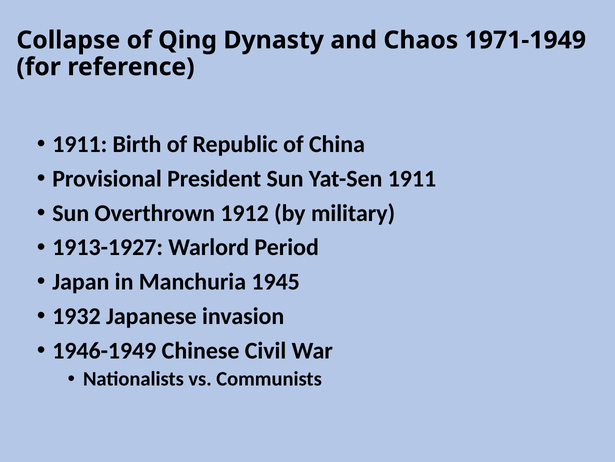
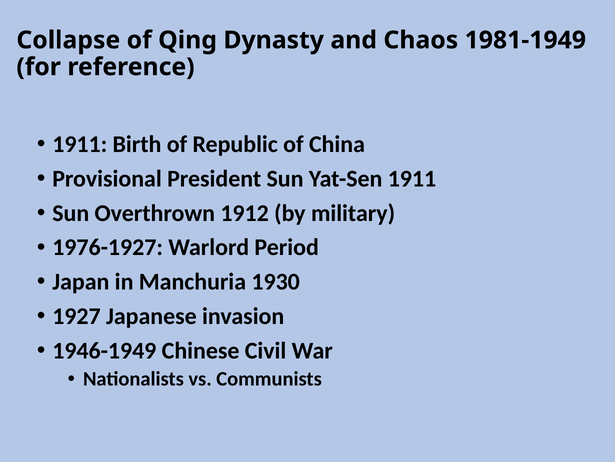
1971-1949: 1971-1949 -> 1981-1949
1913-1927: 1913-1927 -> 1976-1927
1945: 1945 -> 1930
1932: 1932 -> 1927
